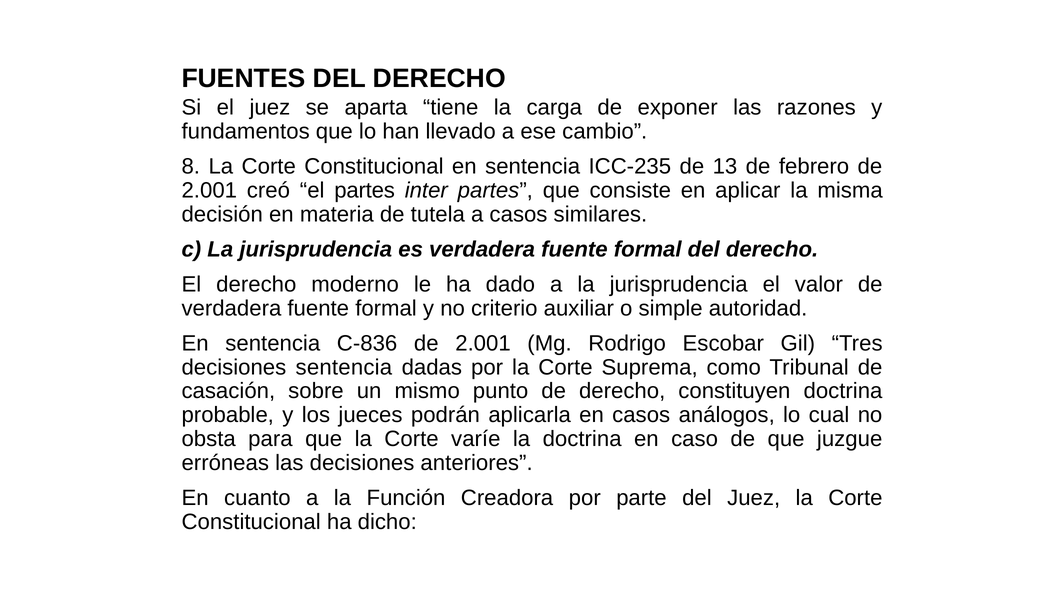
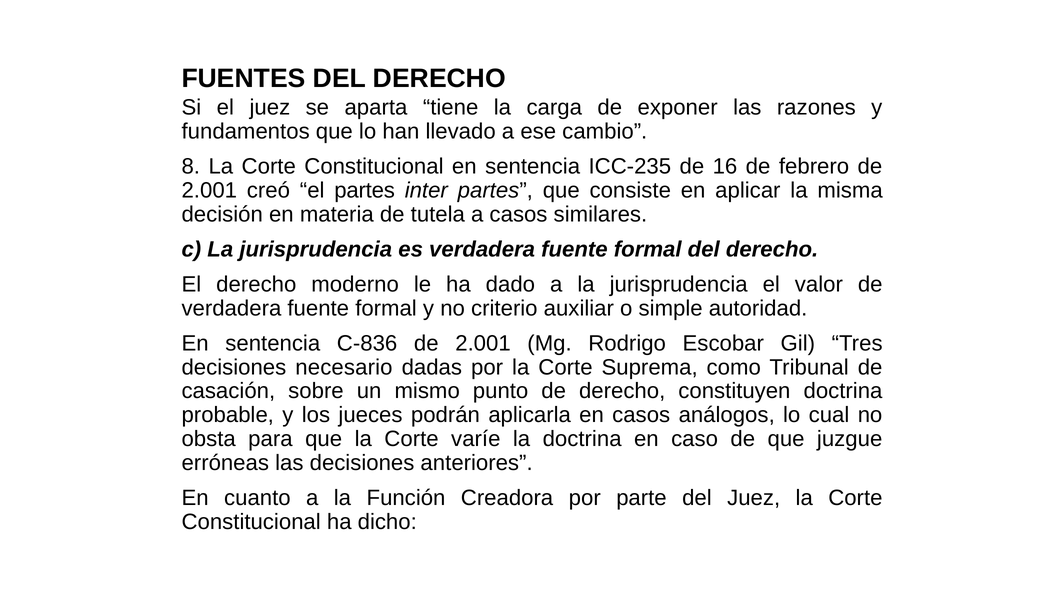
13: 13 -> 16
decisiones sentencia: sentencia -> necesario
